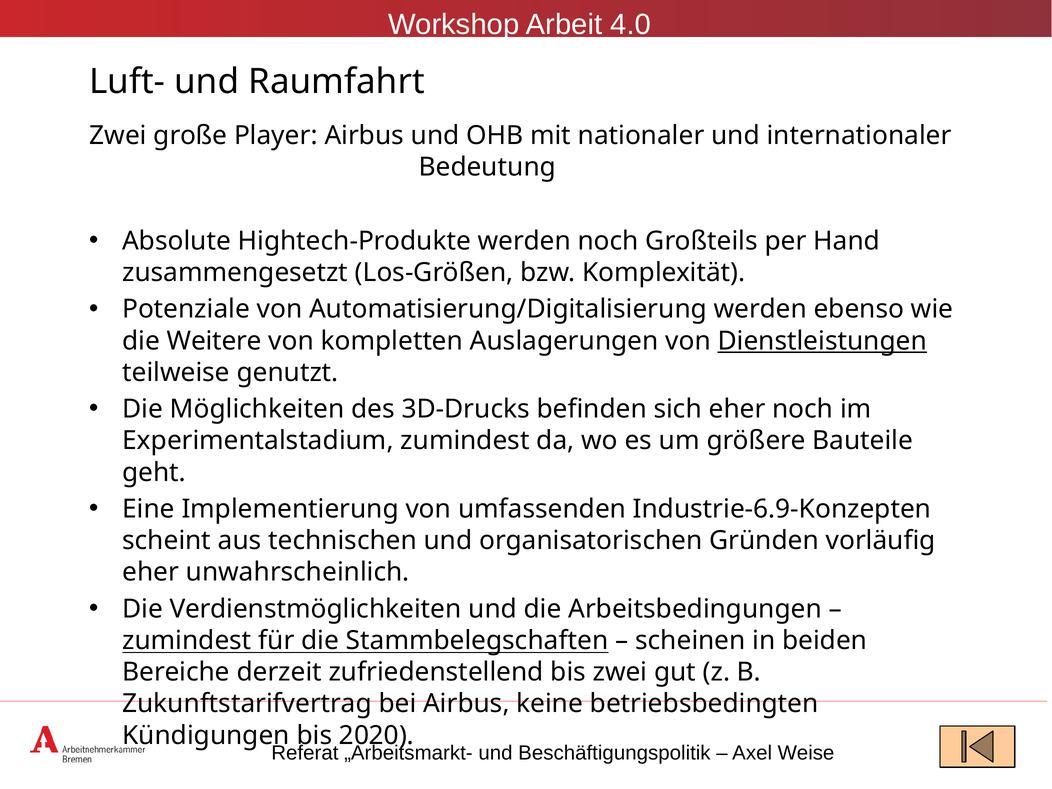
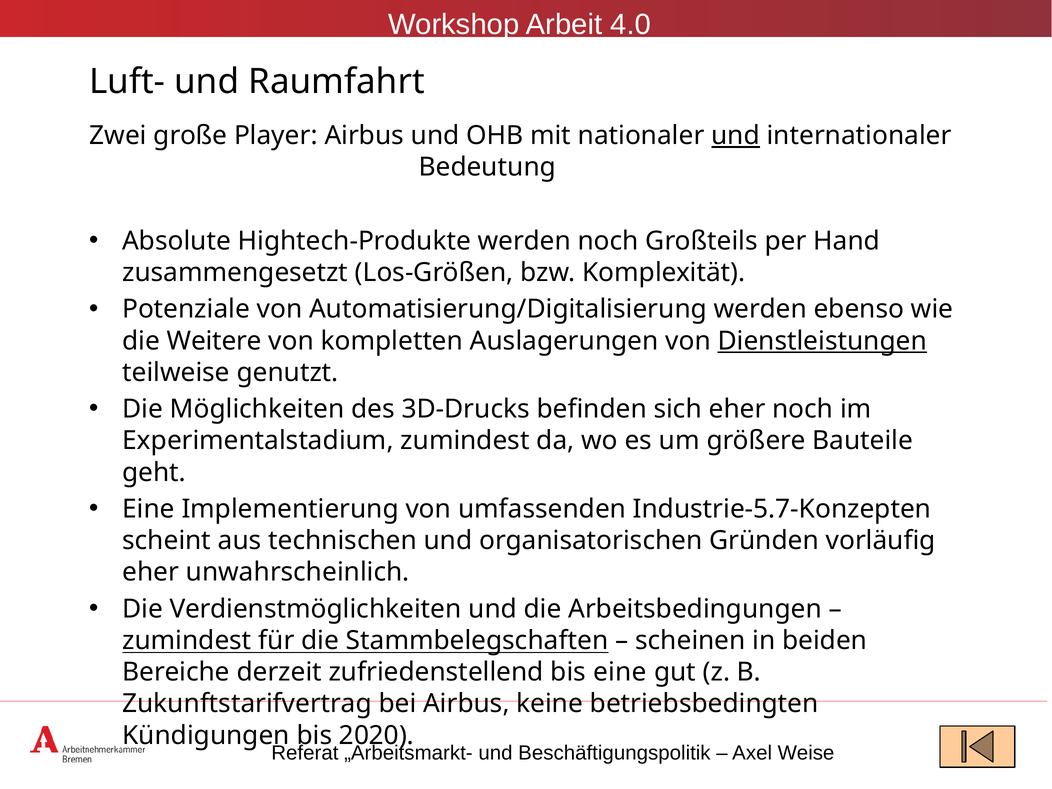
und at (736, 136) underline: none -> present
Industrie-6.9-Konzepten: Industrie-6.9-Konzepten -> Industrie-5.7-Konzepten
bis zwei: zwei -> eine
